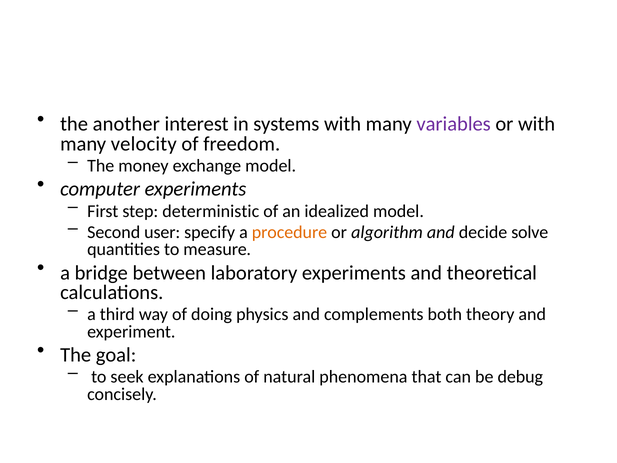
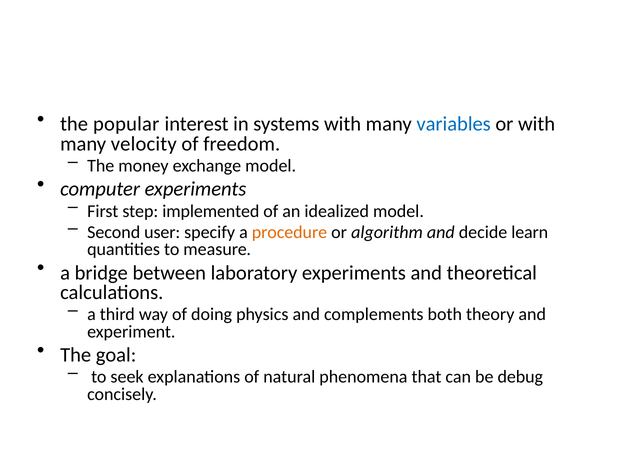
another: another -> popular
variables colour: purple -> blue
deterministic: deterministic -> implemented
solve: solve -> learn
